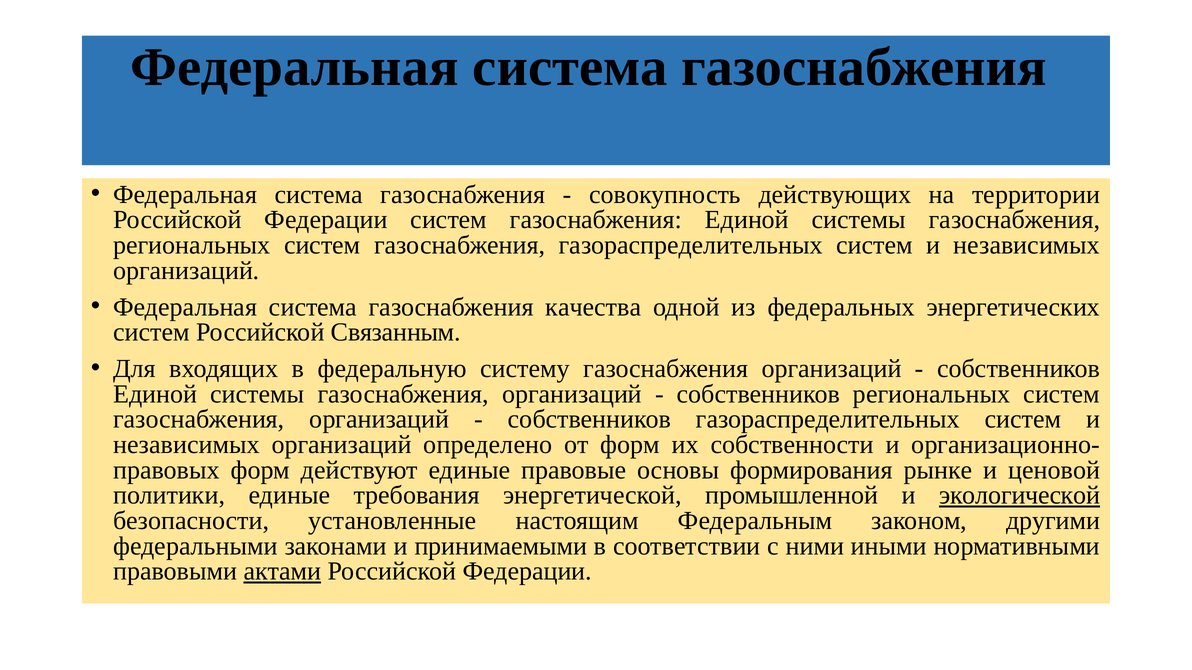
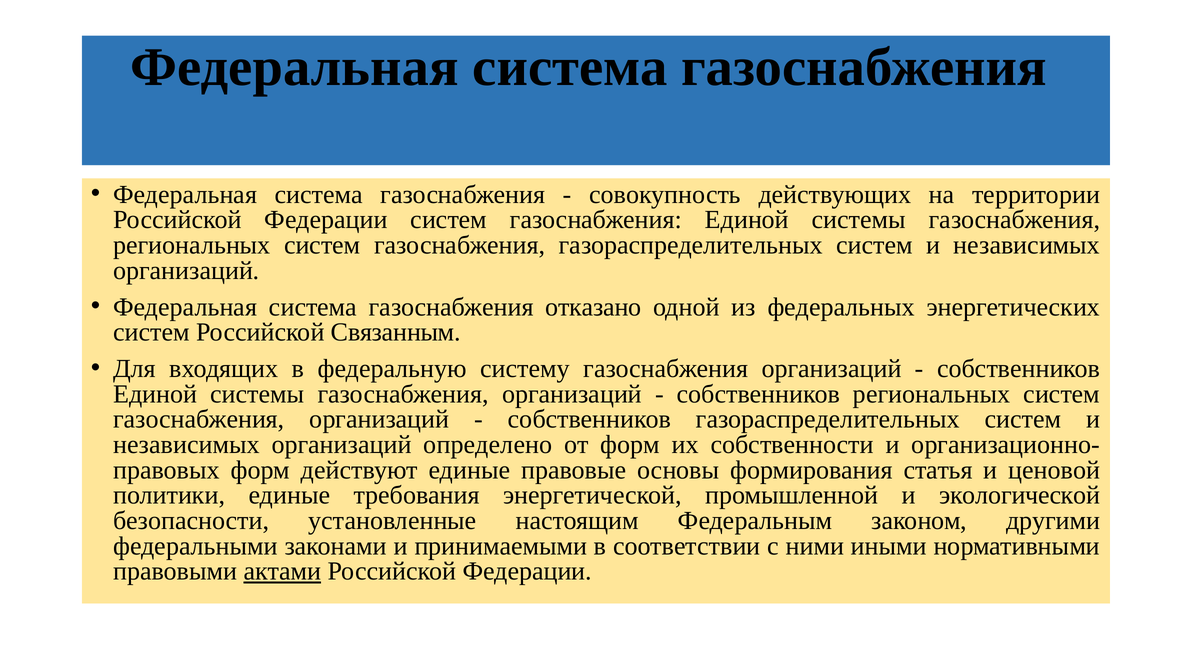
качества: качества -> отказано
рынке: рынке -> статья
экологической underline: present -> none
